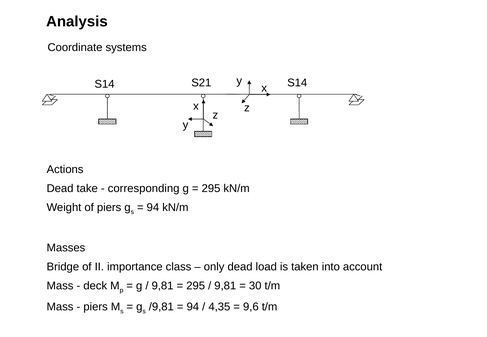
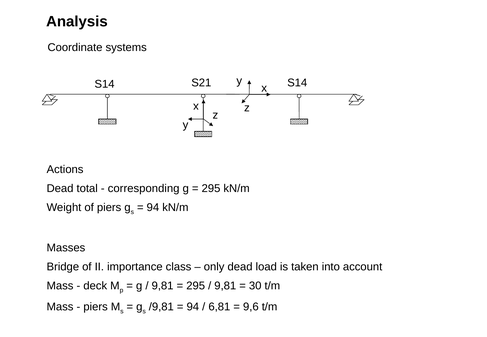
take: take -> total
4,35: 4,35 -> 6,81
